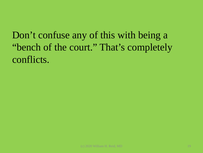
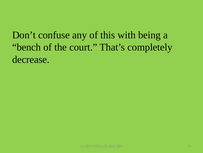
conflicts: conflicts -> decrease
